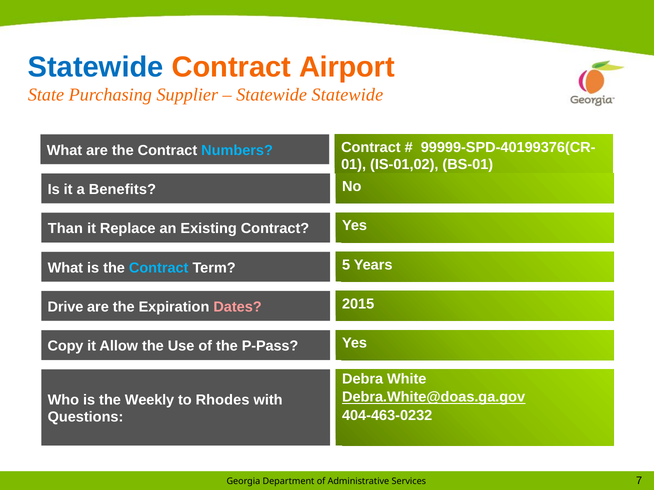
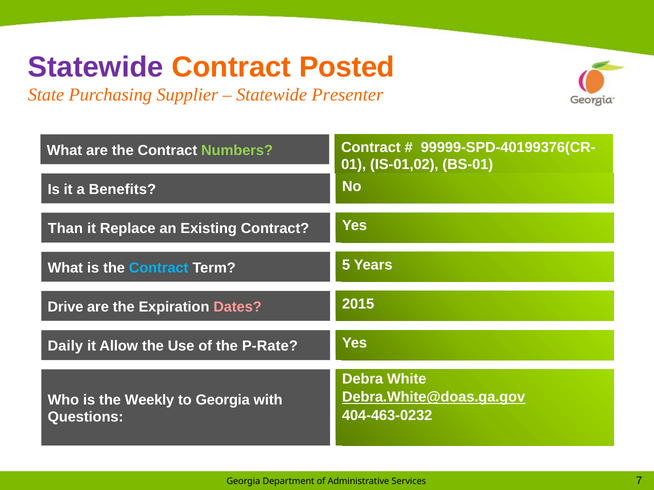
Statewide at (96, 67) colour: blue -> purple
Airport: Airport -> Posted
Statewide Statewide: Statewide -> Presenter
Numbers colour: light blue -> light green
Copy: Copy -> Daily
P-Pass: P-Pass -> P-Rate
to Rhodes: Rhodes -> Georgia
